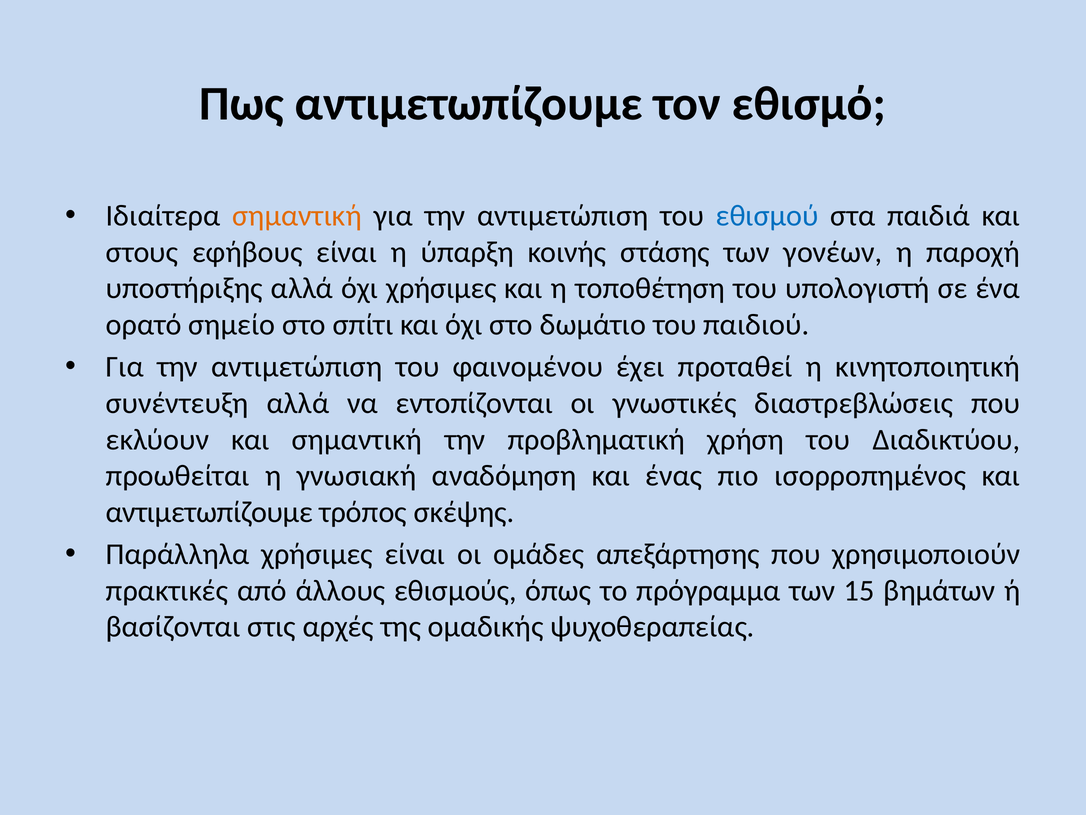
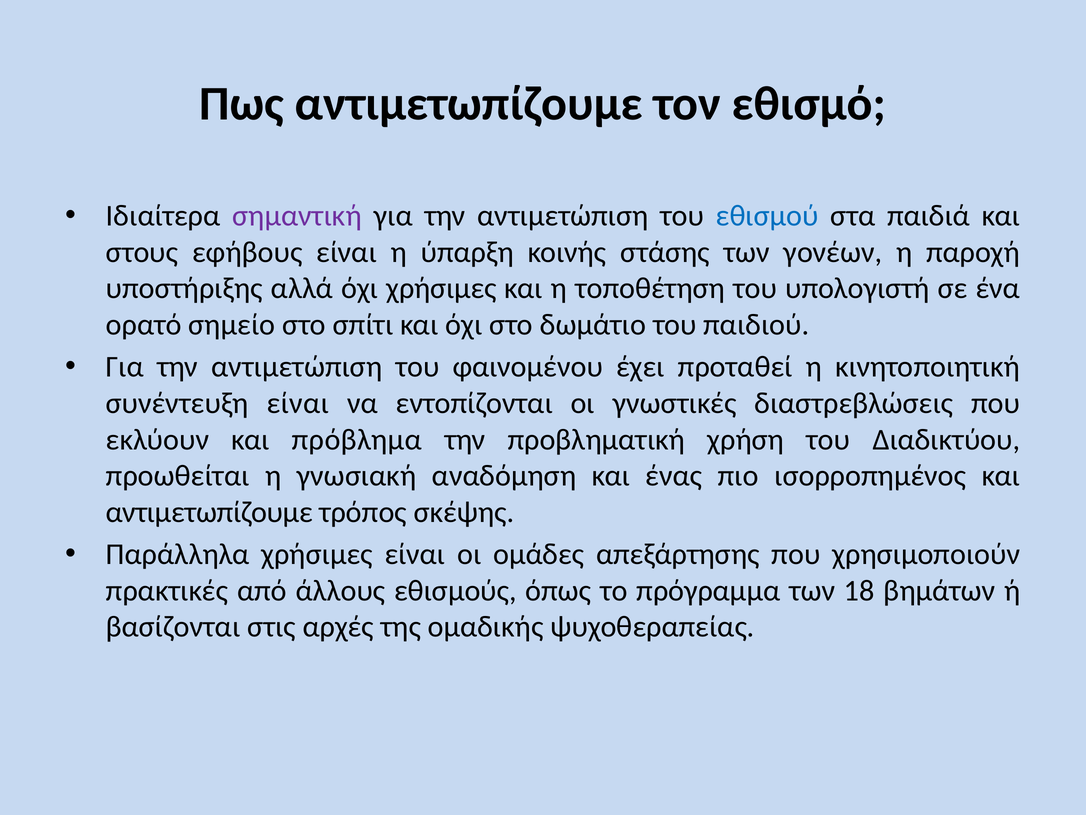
σημαντική at (297, 216) colour: orange -> purple
συνέντευξη αλλά: αλλά -> είναι
και σημαντική: σημαντική -> πρόβλημα
15: 15 -> 18
